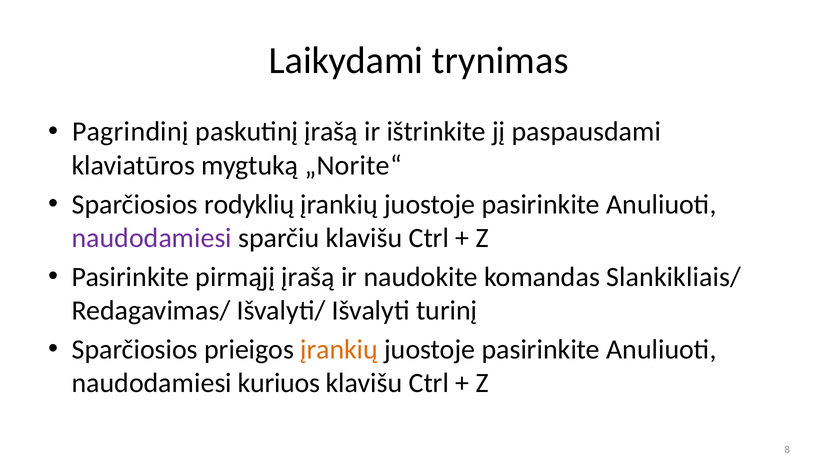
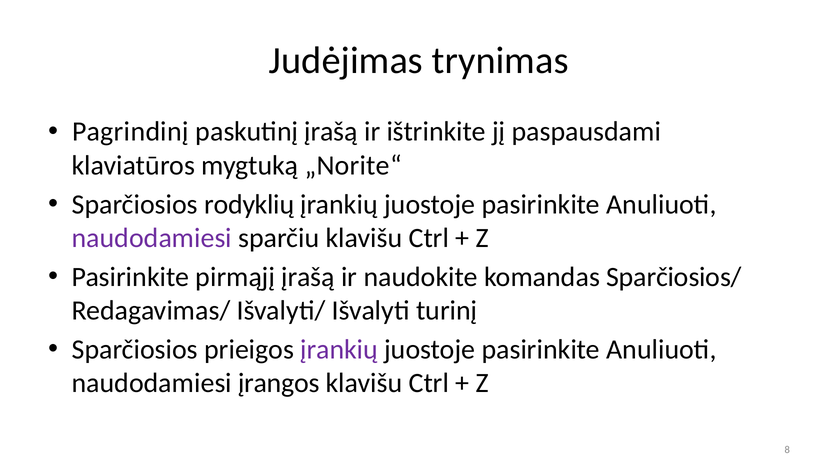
Laikydami: Laikydami -> Judėjimas
Slankikliais/: Slankikliais/ -> Sparčiosios/
įrankių at (339, 350) colour: orange -> purple
kuriuos: kuriuos -> įrangos
